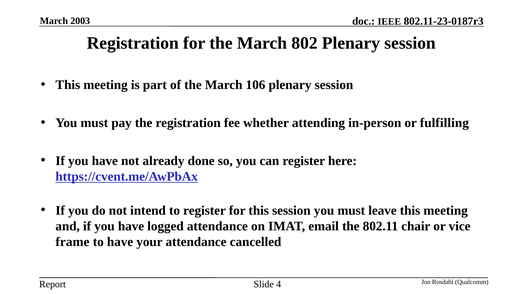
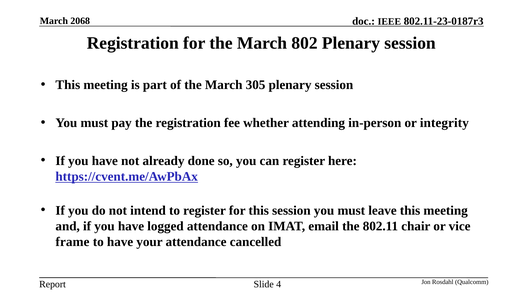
2003: 2003 -> 2068
106: 106 -> 305
fulfilling: fulfilling -> integrity
